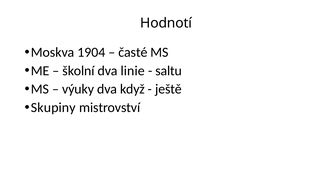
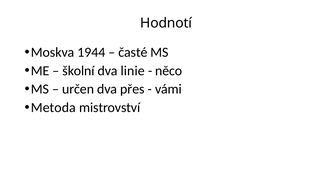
1904: 1904 -> 1944
saltu: saltu -> něco
výuky: výuky -> určen
když: když -> přes
ještě: ještě -> vámi
Skupiny: Skupiny -> Metoda
